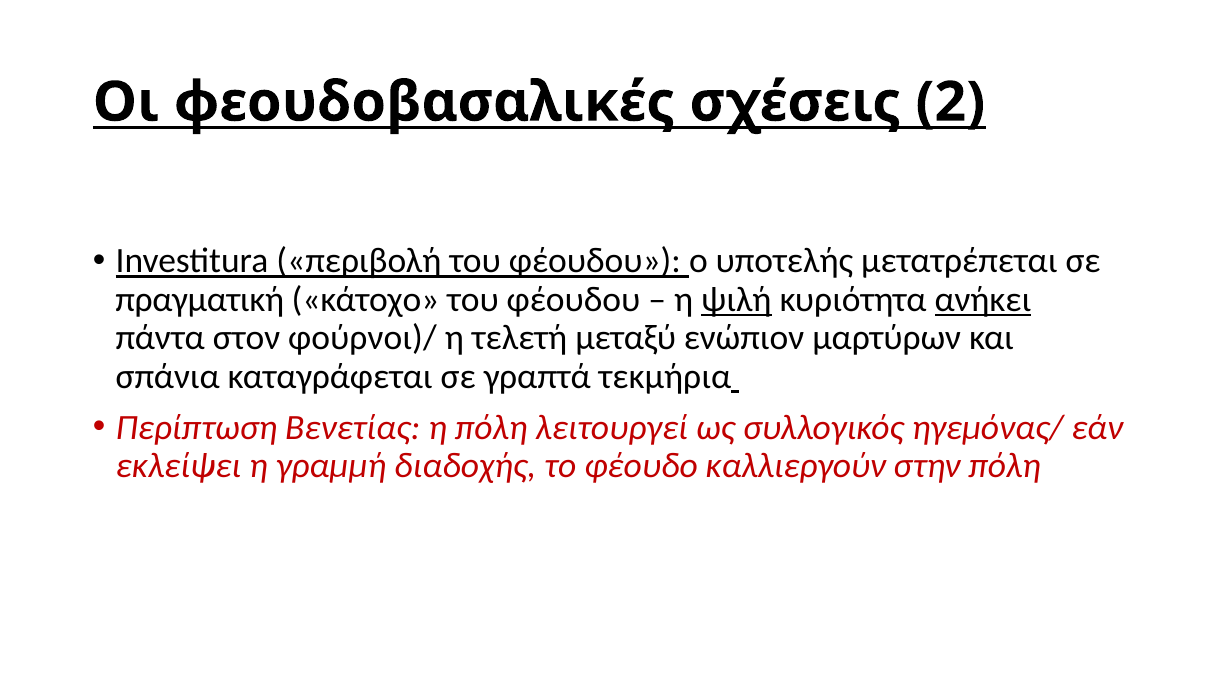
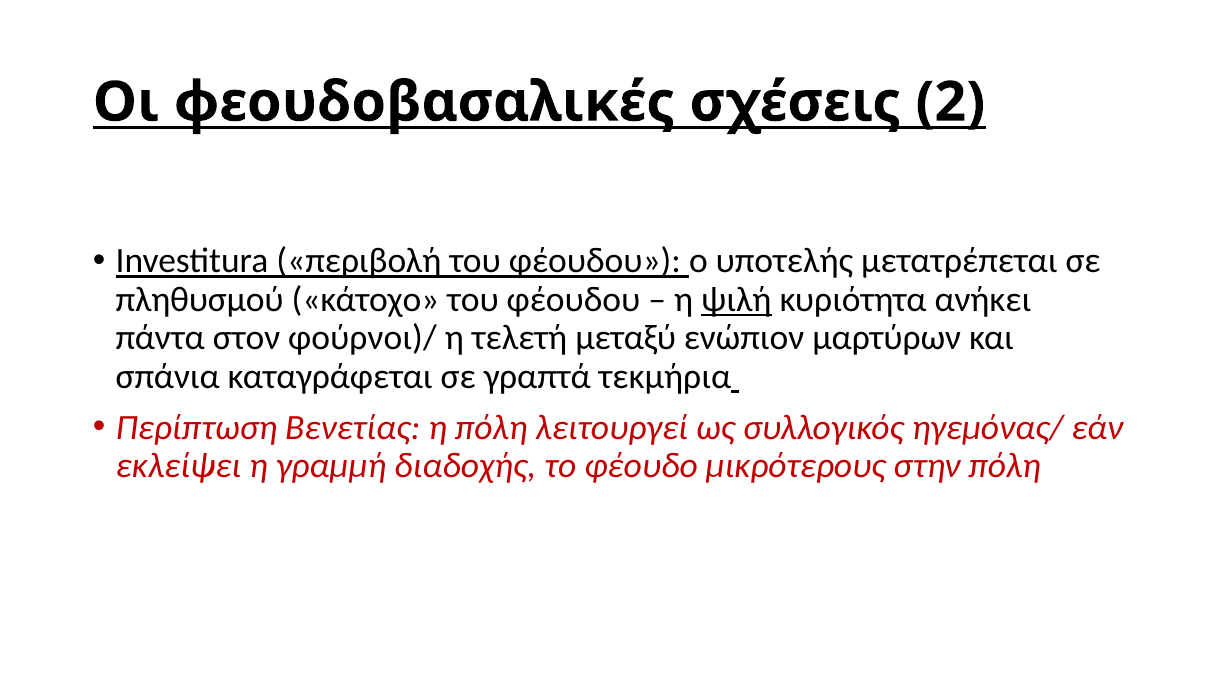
πραγματική: πραγματική -> πληθυσμού
ανήκει underline: present -> none
καλλιεργούν: καλλιεργούν -> μικρότερους
